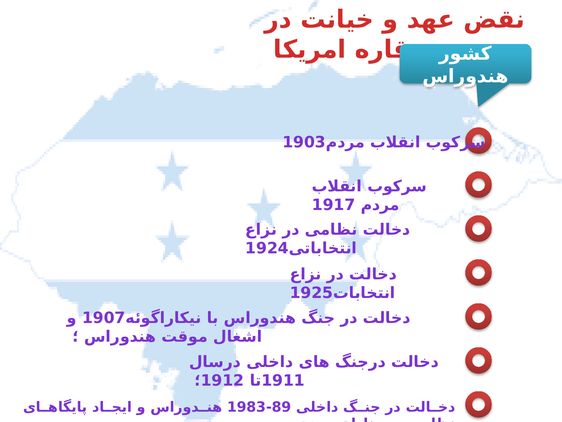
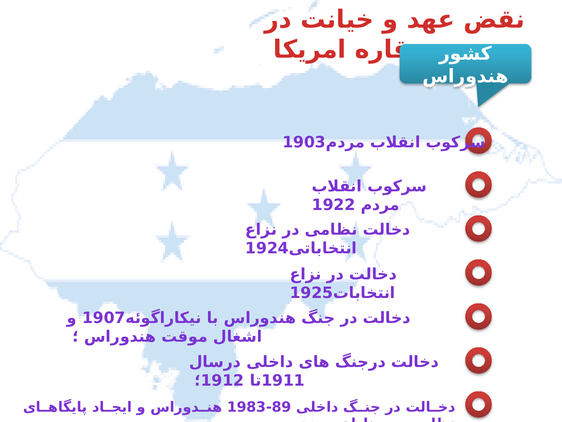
1917: 1917 -> 1922
